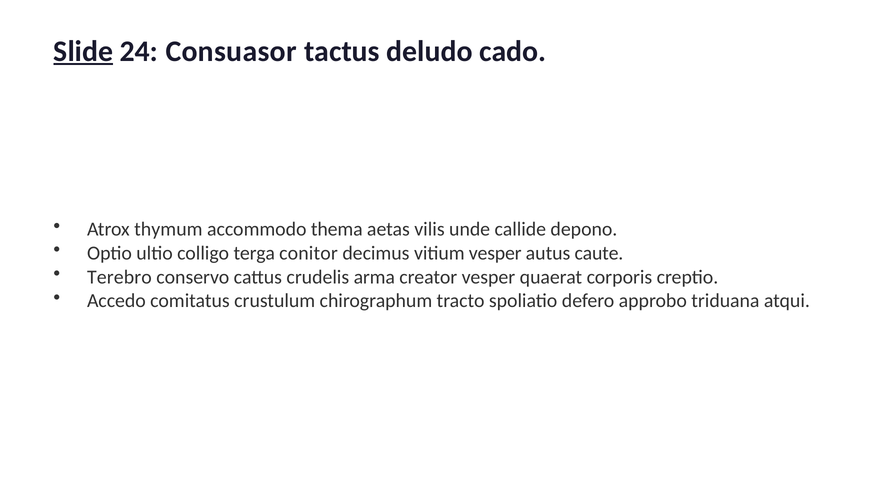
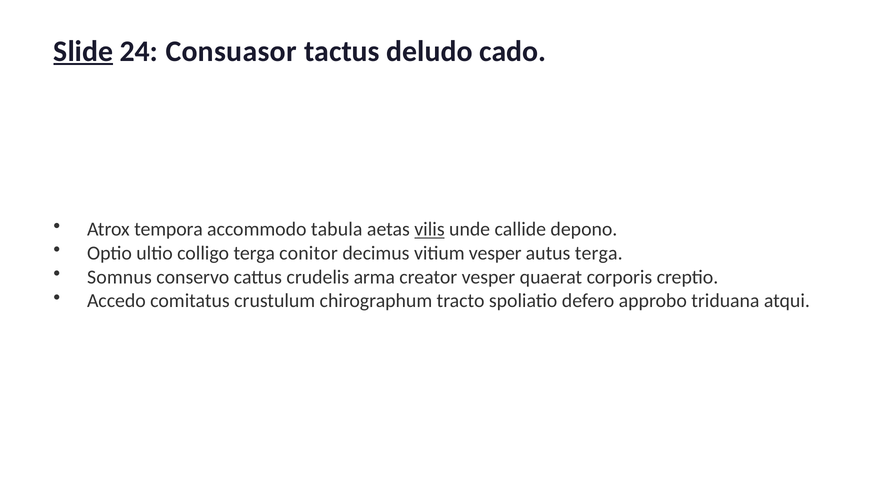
thymum: thymum -> tempora
thema: thema -> tabula
vilis underline: none -> present
autus caute: caute -> terga
Terebro: Terebro -> Somnus
